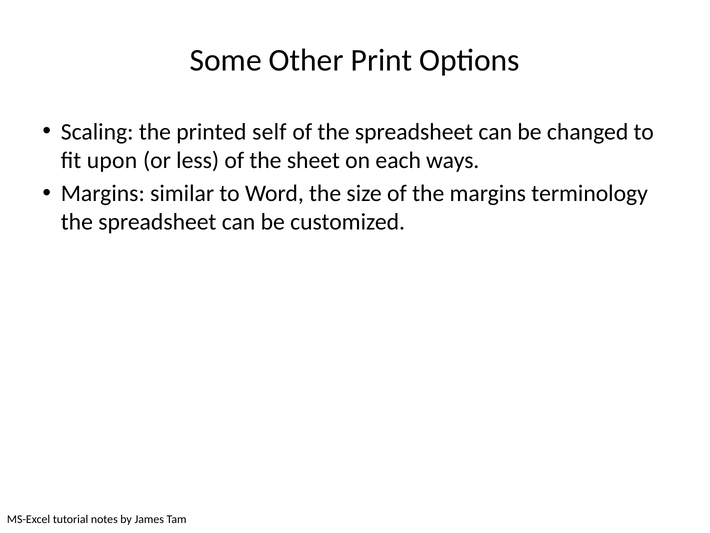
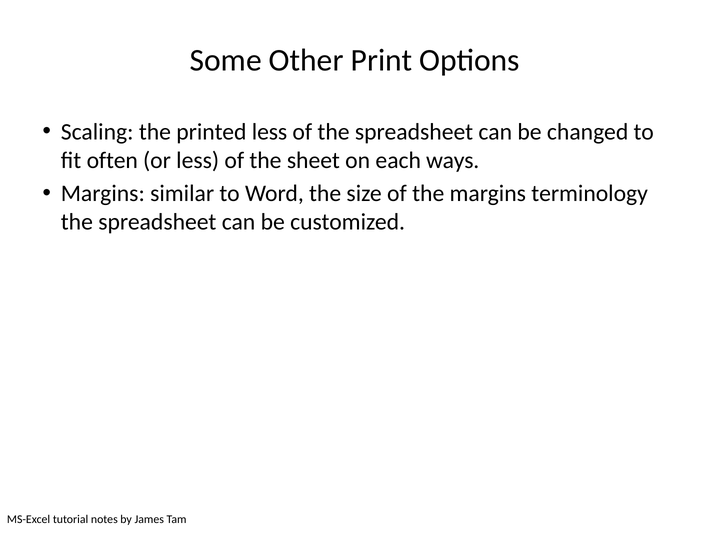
printed self: self -> less
upon: upon -> often
